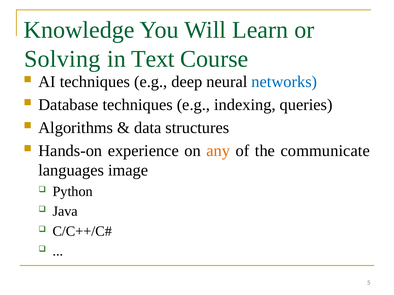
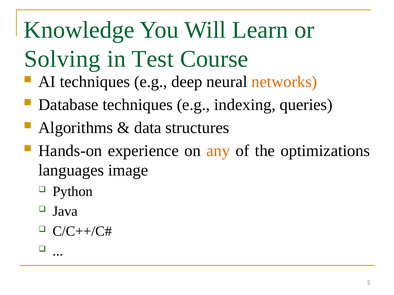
Text: Text -> Test
networks colour: blue -> orange
communicate: communicate -> optimizations
